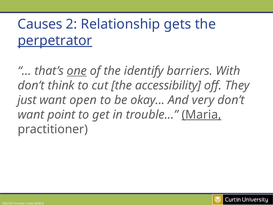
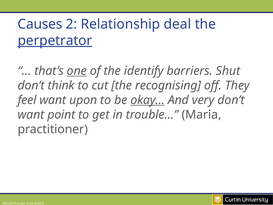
gets: gets -> deal
With: With -> Shut
accessibility: accessibility -> recognising
just: just -> feel
open: open -> upon
okay underline: none -> present
Maria underline: present -> none
